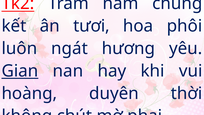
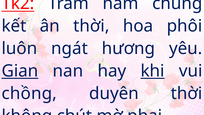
ân tươi: tươi -> thời
khi underline: none -> present
hoàng: hoàng -> chồng
